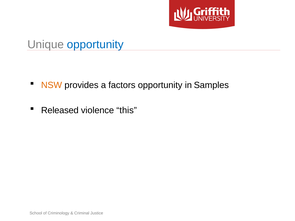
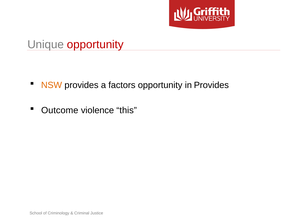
opportunity at (95, 44) colour: blue -> red
in Samples: Samples -> Provides
Released: Released -> Outcome
